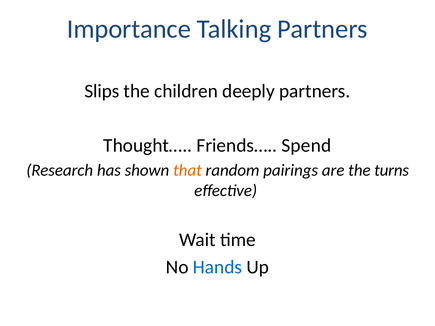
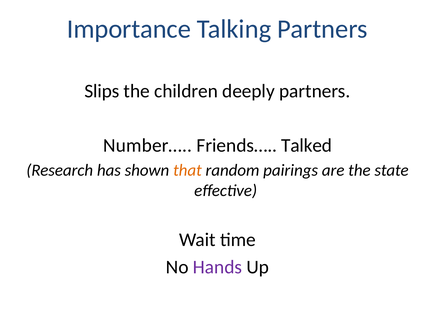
Thought…: Thought… -> Number…
Spend: Spend -> Talked
turns: turns -> state
Hands colour: blue -> purple
